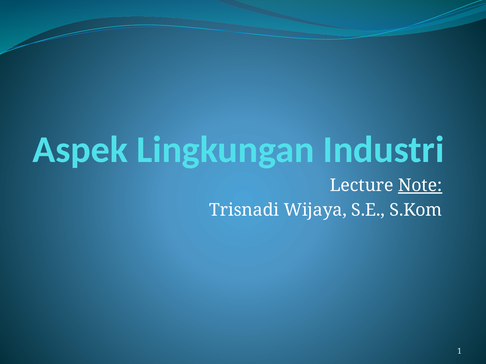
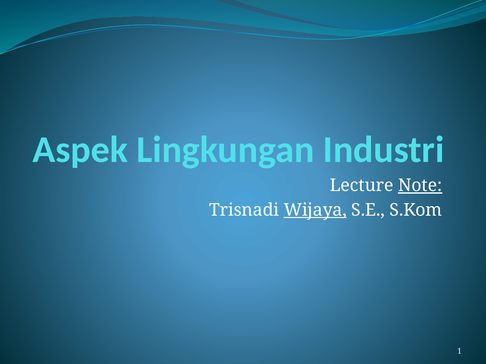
Wijaya underline: none -> present
